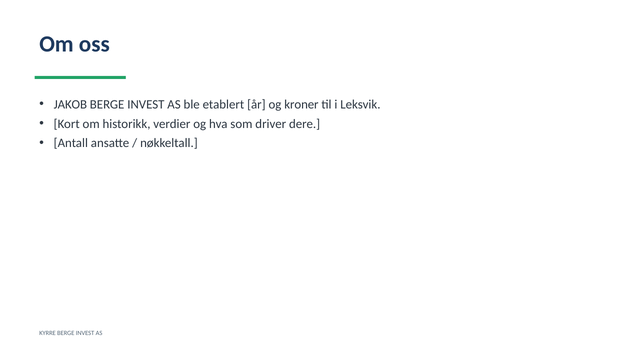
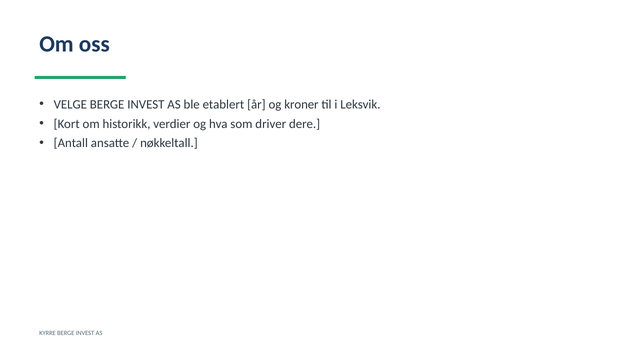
JAKOB: JAKOB -> VELGE
